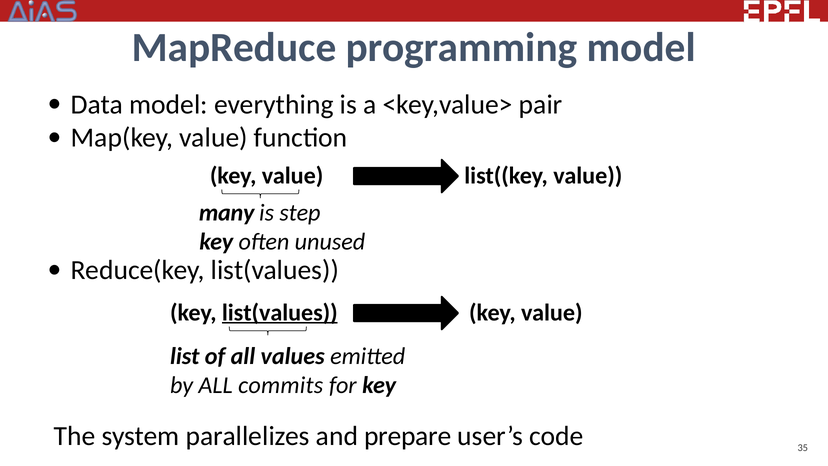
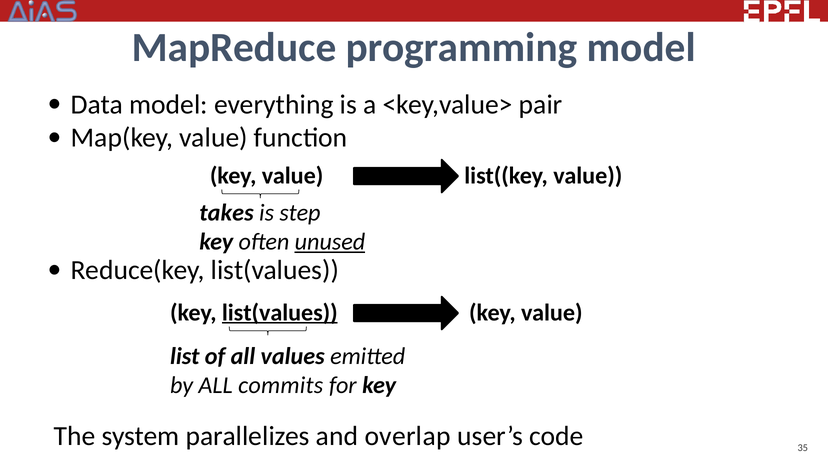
many: many -> takes
unused underline: none -> present
prepare: prepare -> overlap
